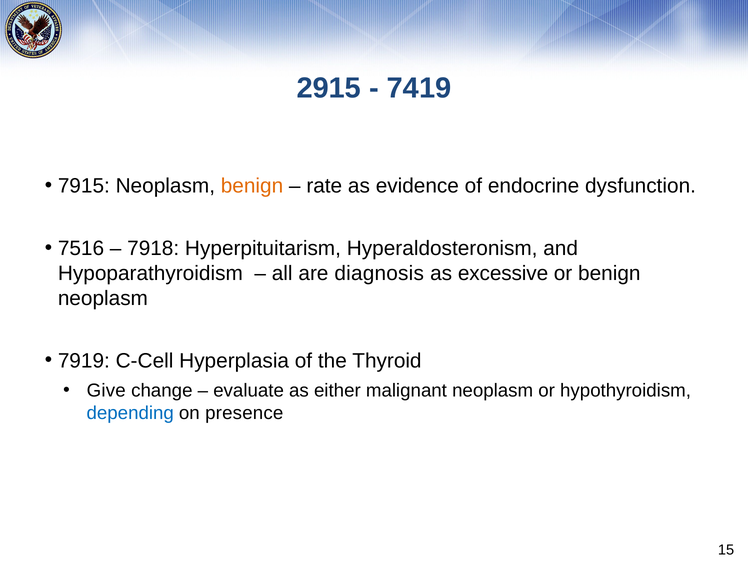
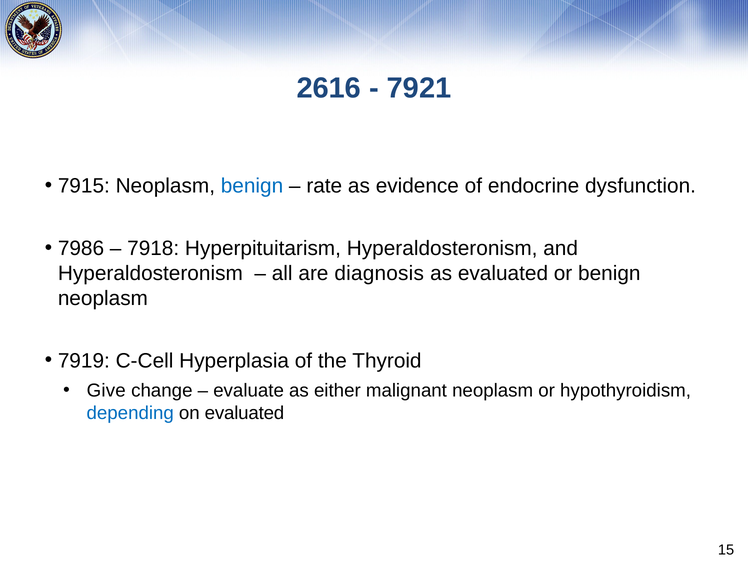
2915: 2915 -> 2616
7419: 7419 -> 7921
benign at (252, 186) colour: orange -> blue
7516: 7516 -> 7986
Hypoparathyroidism at (150, 273): Hypoparathyroidism -> Hyperaldosteronism
as excessive: excessive -> evaluated
on presence: presence -> evaluated
